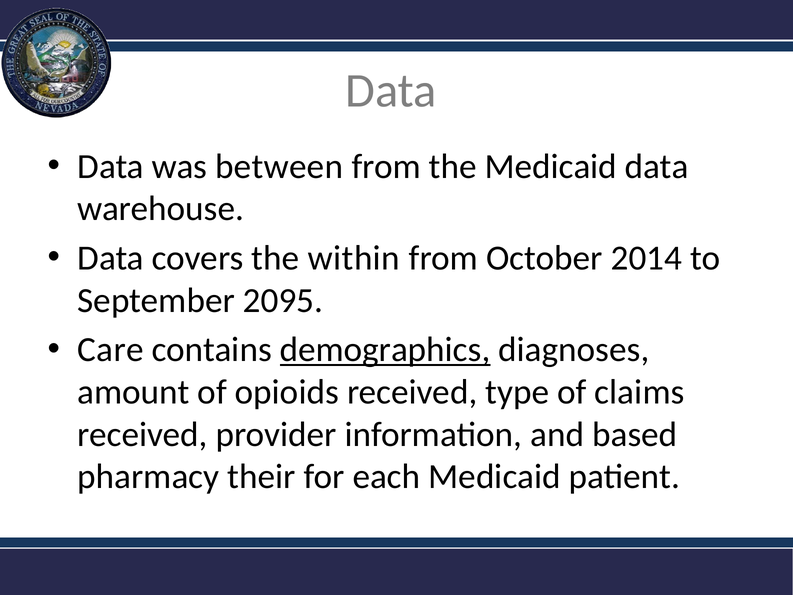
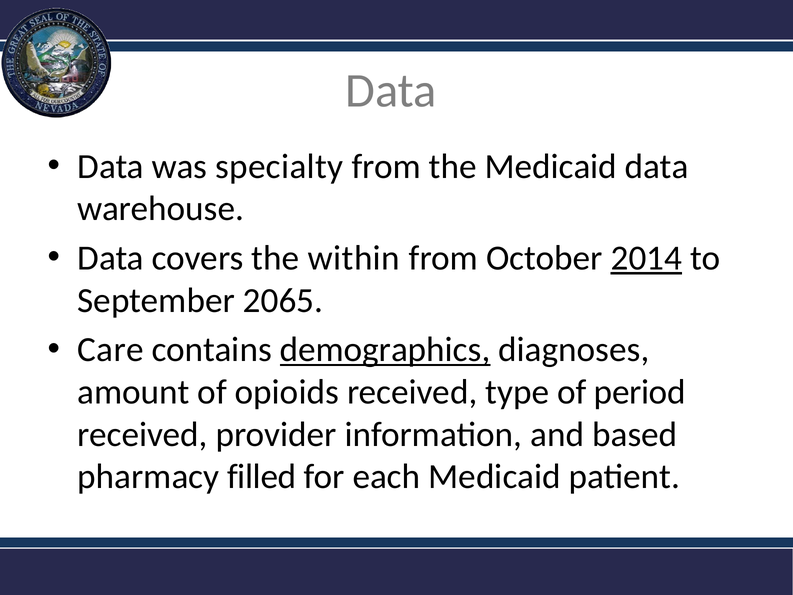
between: between -> specialty
2014 underline: none -> present
2095: 2095 -> 2065
claims: claims -> period
their: their -> filled
